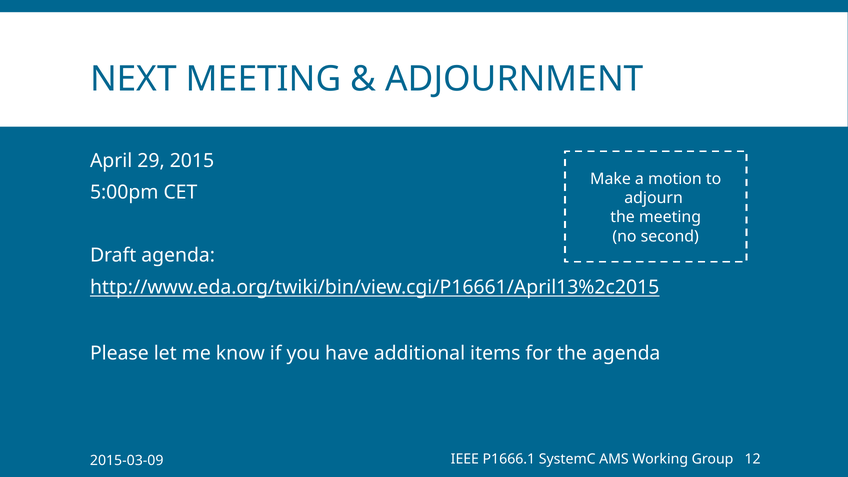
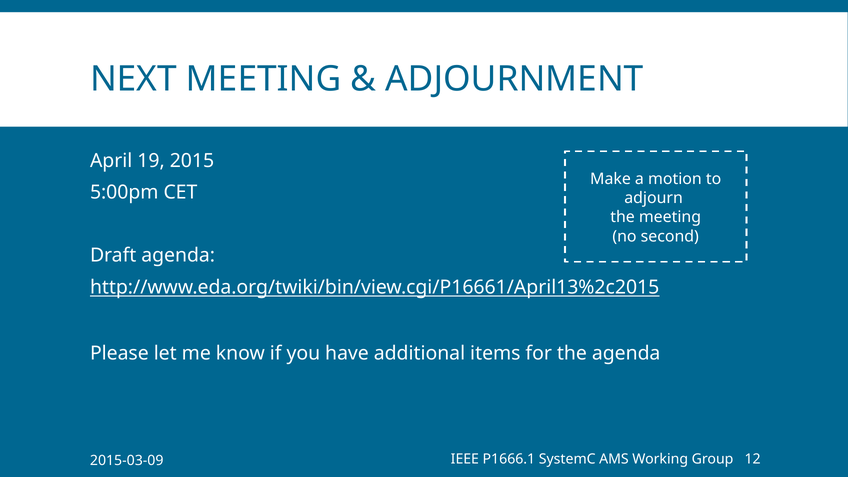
29: 29 -> 19
